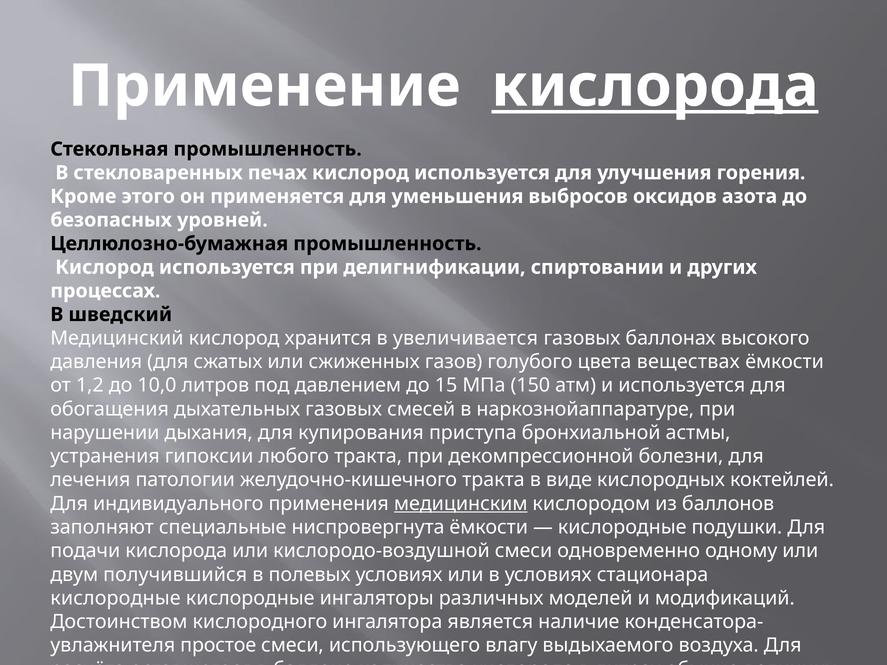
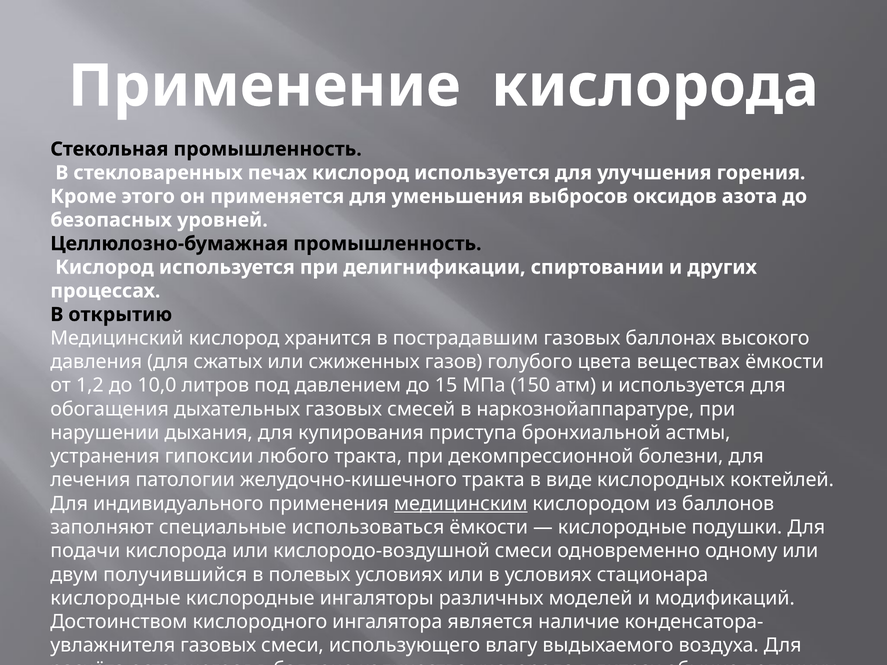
кислорода at (655, 86) underline: present -> none
шведский: шведский -> открытию
увеличивается: увеличивается -> пострадавшим
ниспровергнута: ниспровергнута -> использоваться
простое at (218, 646): простое -> газовых
